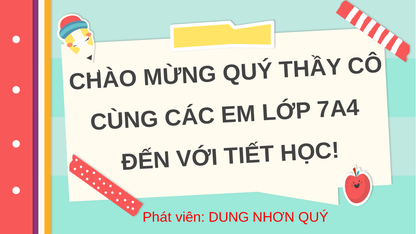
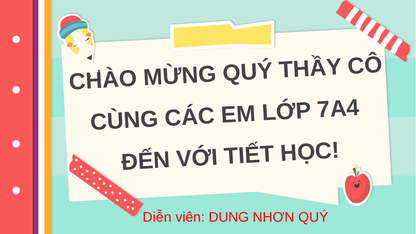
Phát: Phát -> Diễn
